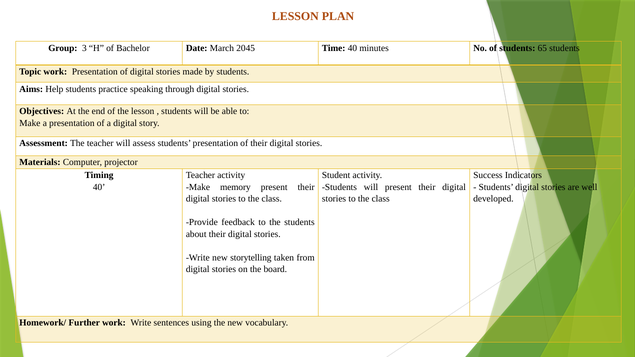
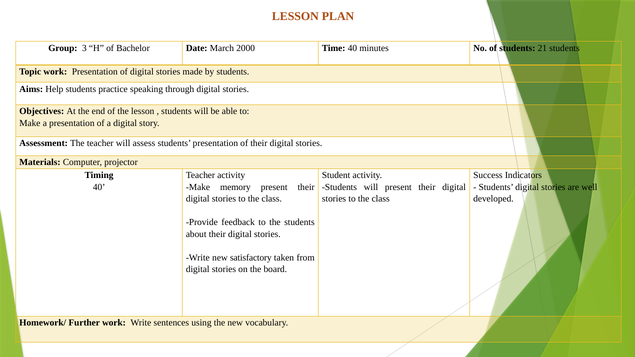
2045: 2045 -> 2000
65: 65 -> 21
storytelling: storytelling -> satisfactory
